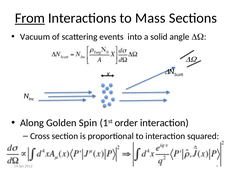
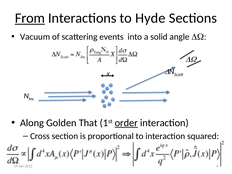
Mass: Mass -> Hyde
Spin: Spin -> That
order underline: none -> present
